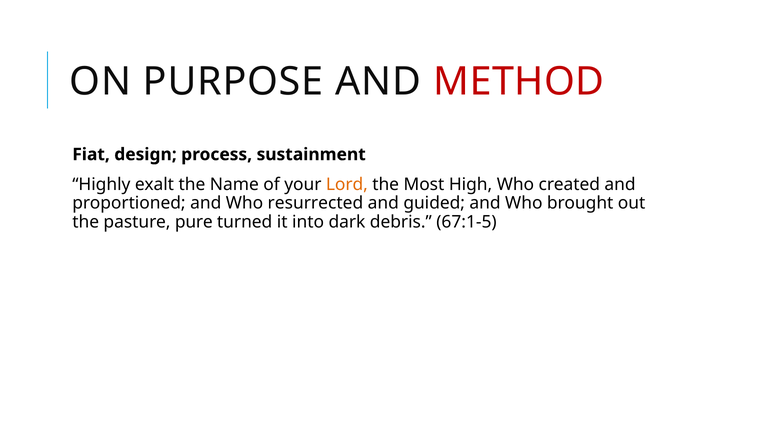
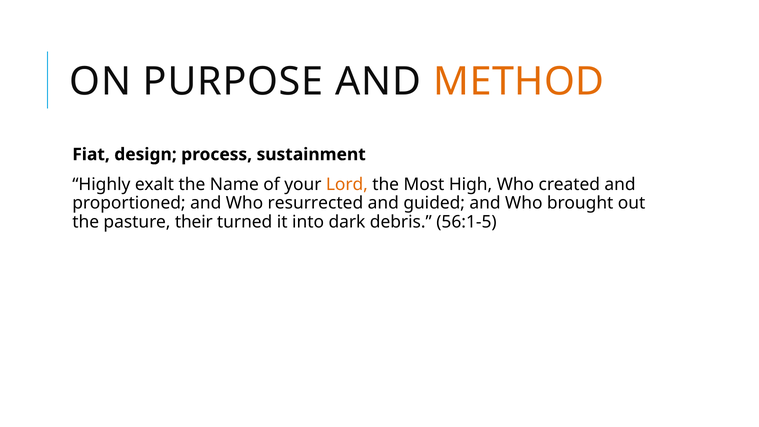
METHOD colour: red -> orange
pure: pure -> their
67:1-5: 67:1-5 -> 56:1-5
